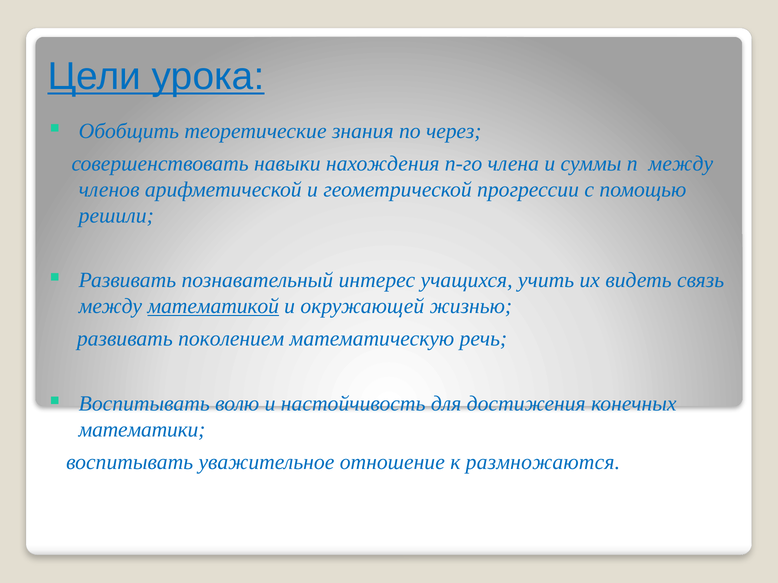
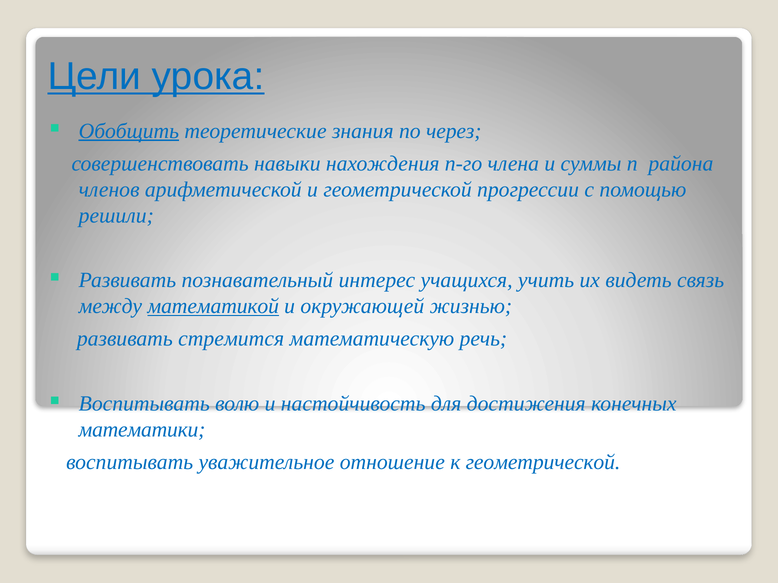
Обобщить underline: none -> present
п между: между -> района
поколением: поколением -> стремится
к размножаются: размножаются -> геометрической
